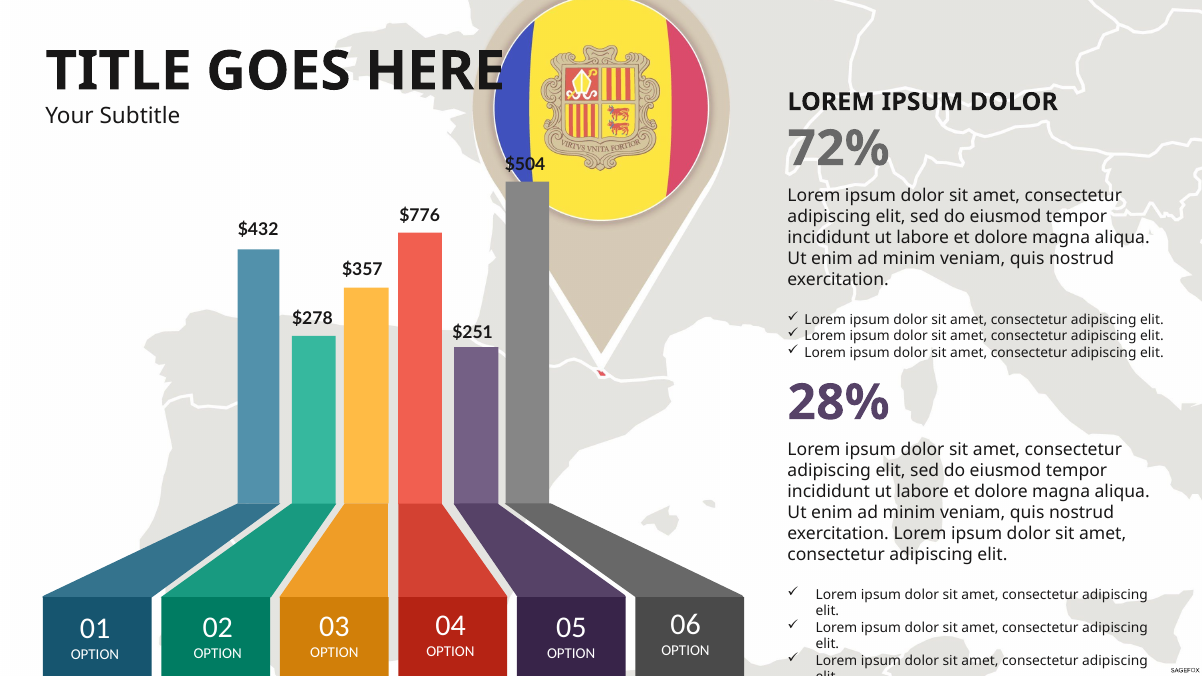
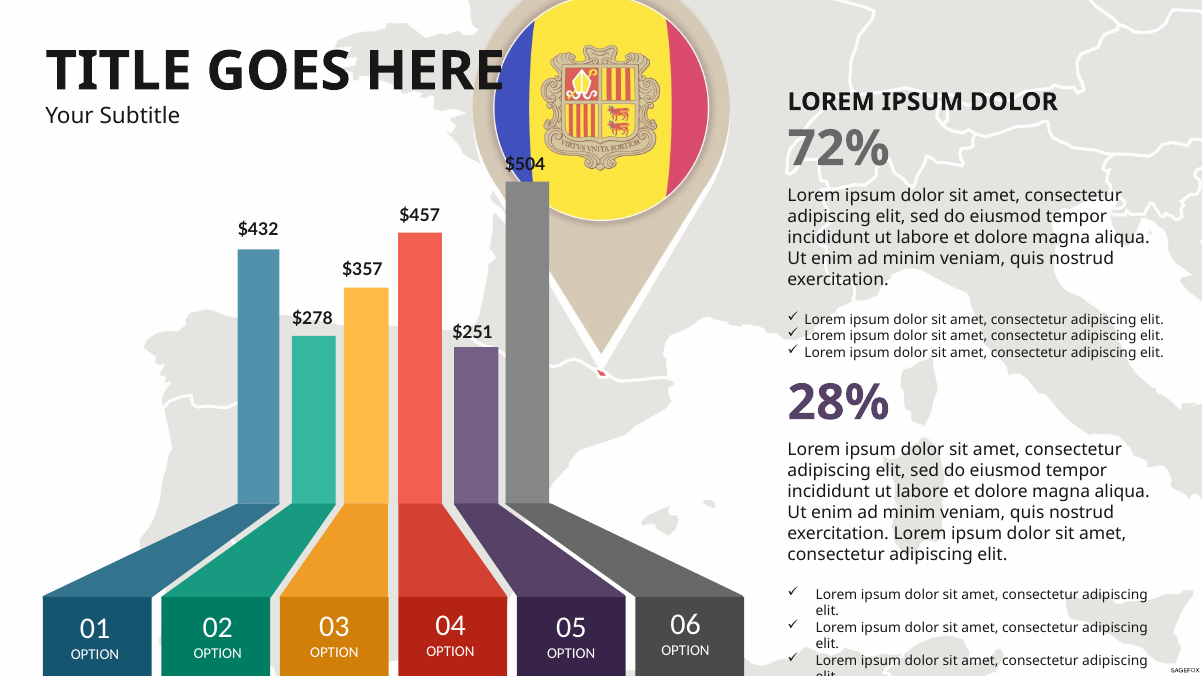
$776: $776 -> $457
